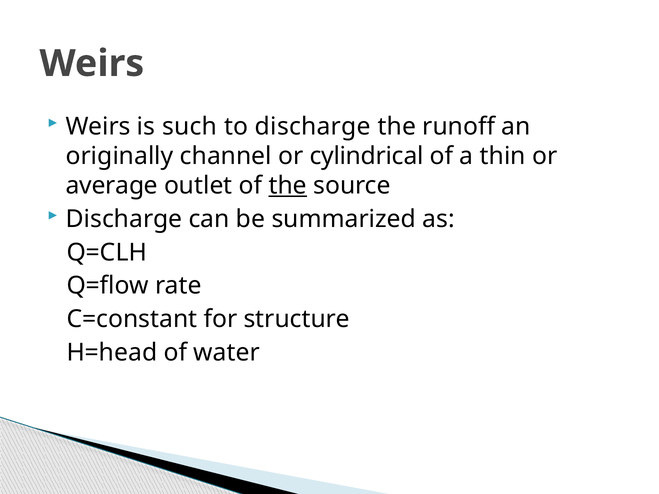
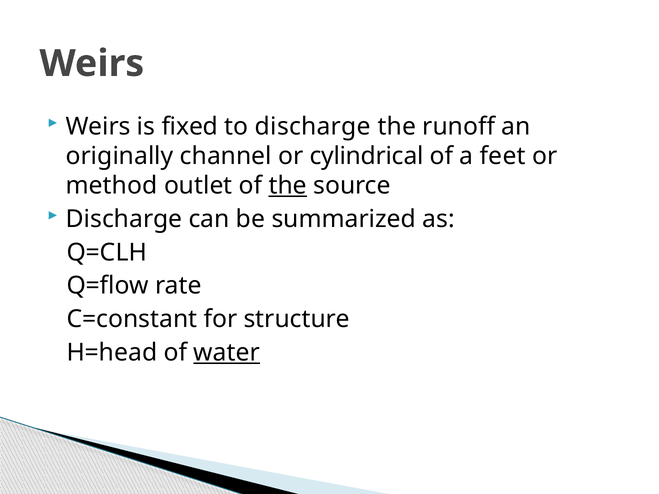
such: such -> fixed
thin: thin -> feet
average: average -> method
water underline: none -> present
